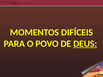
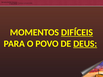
DIFÍCEIS underline: none -> present
